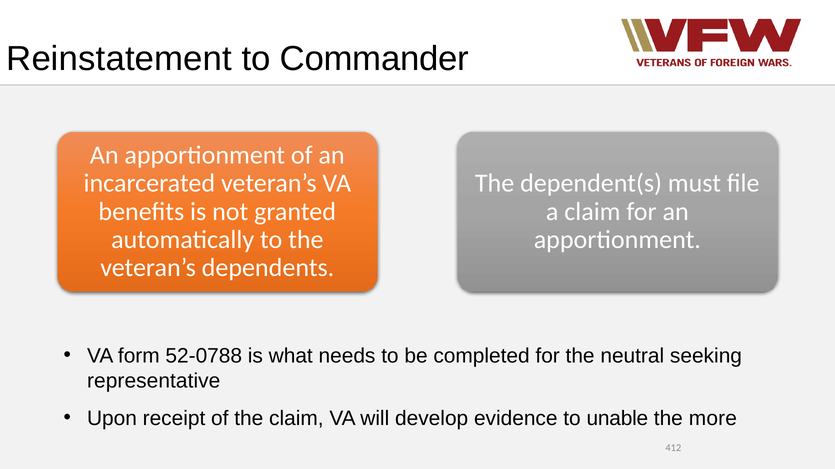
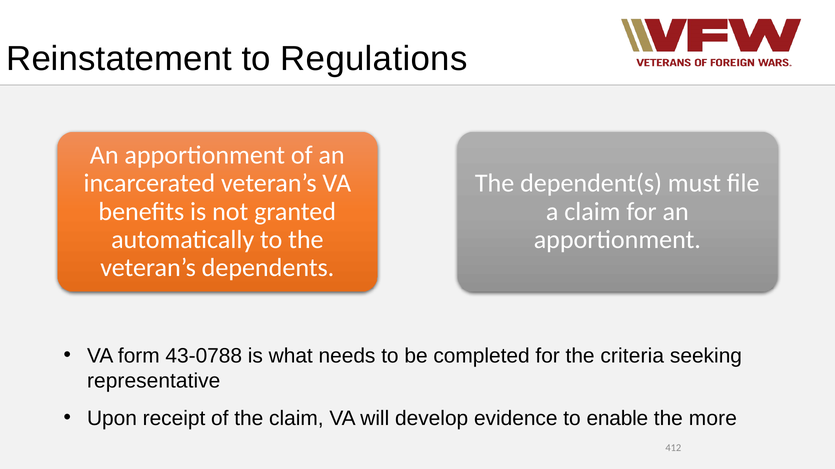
Commander: Commander -> Regulations
52-0788: 52-0788 -> 43-0788
neutral: neutral -> criteria
unable: unable -> enable
